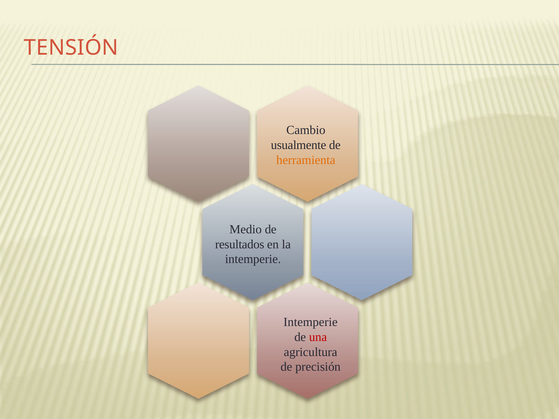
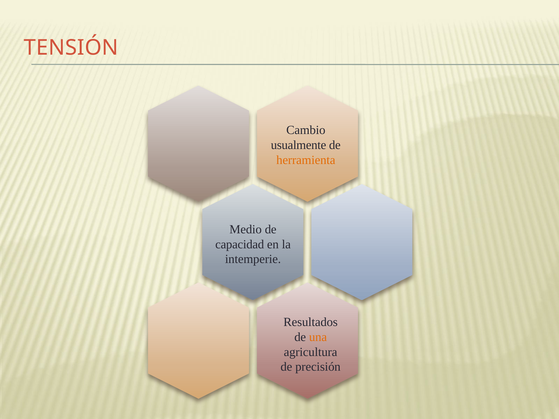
resultados: resultados -> capacidad
Intemperie at (311, 322): Intemperie -> Resultados
una colour: red -> orange
